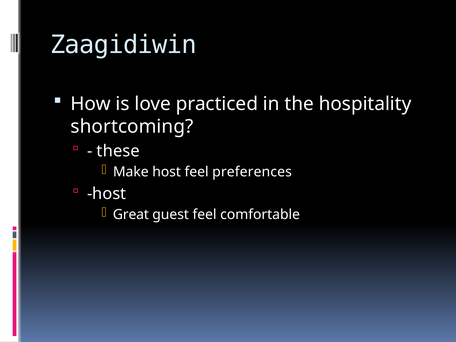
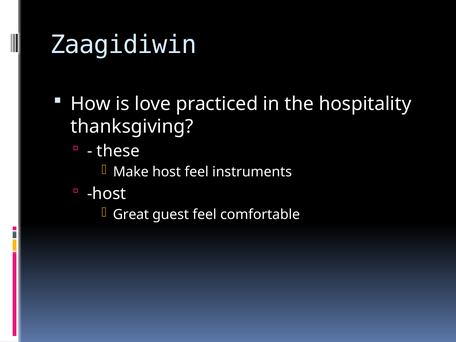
shortcoming: shortcoming -> thanksgiving
preferences: preferences -> instruments
